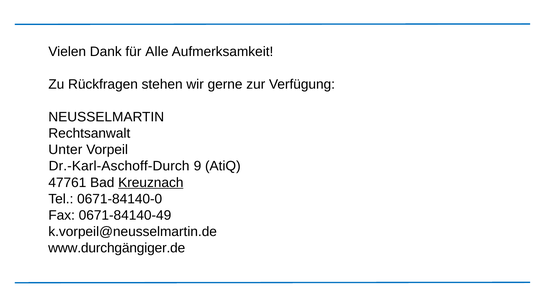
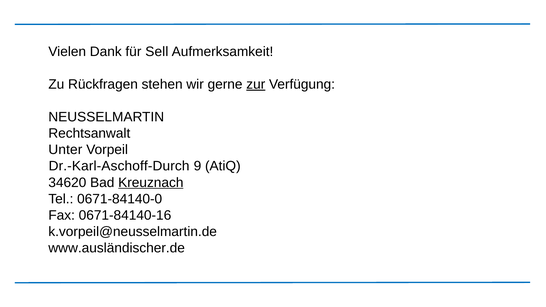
Alle: Alle -> Sell
zur underline: none -> present
47761: 47761 -> 34620
0671-84140-49: 0671-84140-49 -> 0671-84140-16
www.durchgängiger.de: www.durchgängiger.de -> www.ausländischer.de
